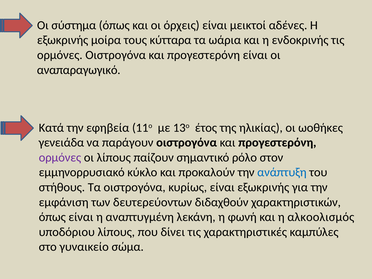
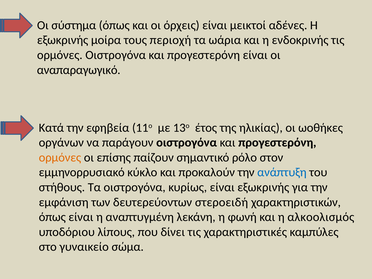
κύτταρα: κύτταρα -> περιοχή
γενειάδα: γενειάδα -> οργάνων
ορμόνες at (60, 158) colour: purple -> orange
οι λίπους: λίπους -> επίσης
διδαχθούν: διδαχθούν -> στεροειδή
